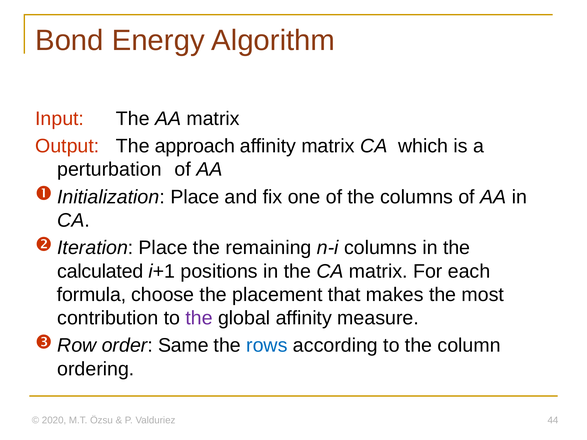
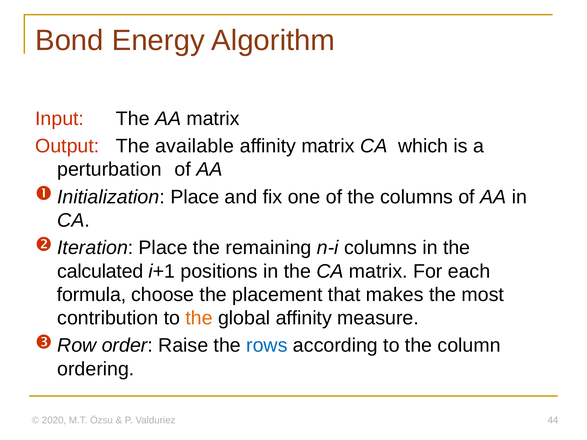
approach: approach -> available
the at (199, 318) colour: purple -> orange
Same: Same -> Raise
